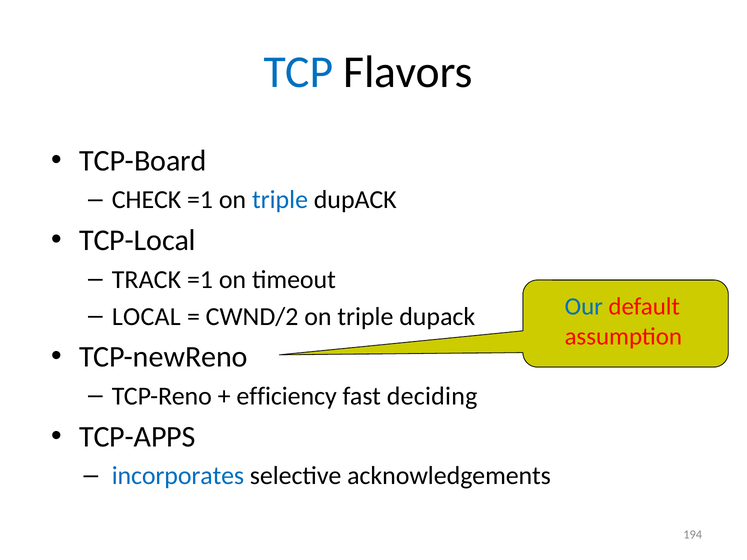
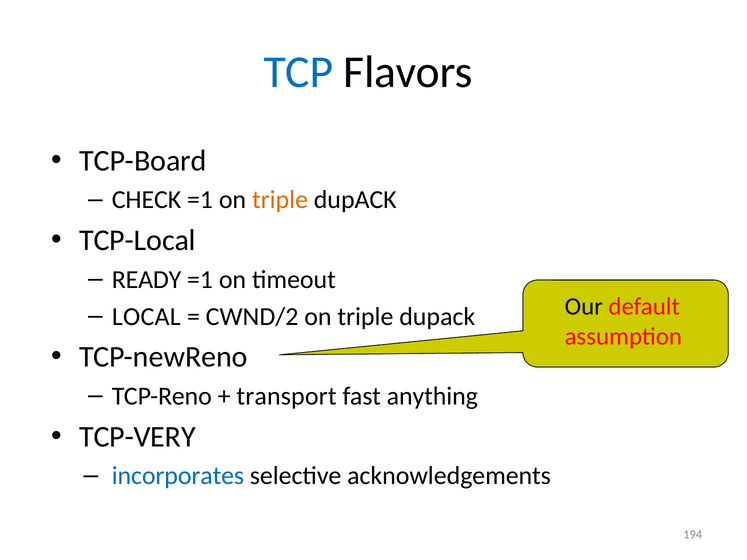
triple at (280, 200) colour: blue -> orange
TRACK: TRACK -> READY
Our colour: blue -> black
efficiency: efficiency -> transport
deciding: deciding -> anything
TCP-APPS: TCP-APPS -> TCP-VERY
